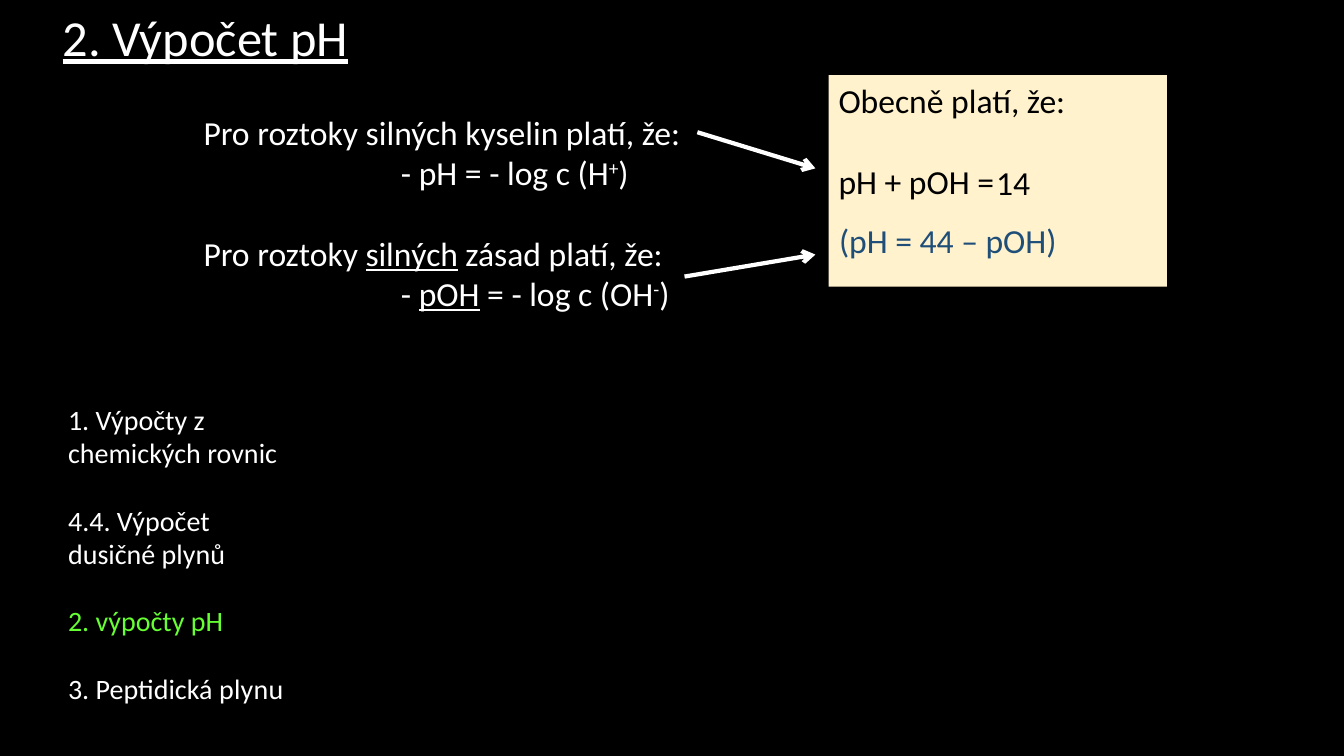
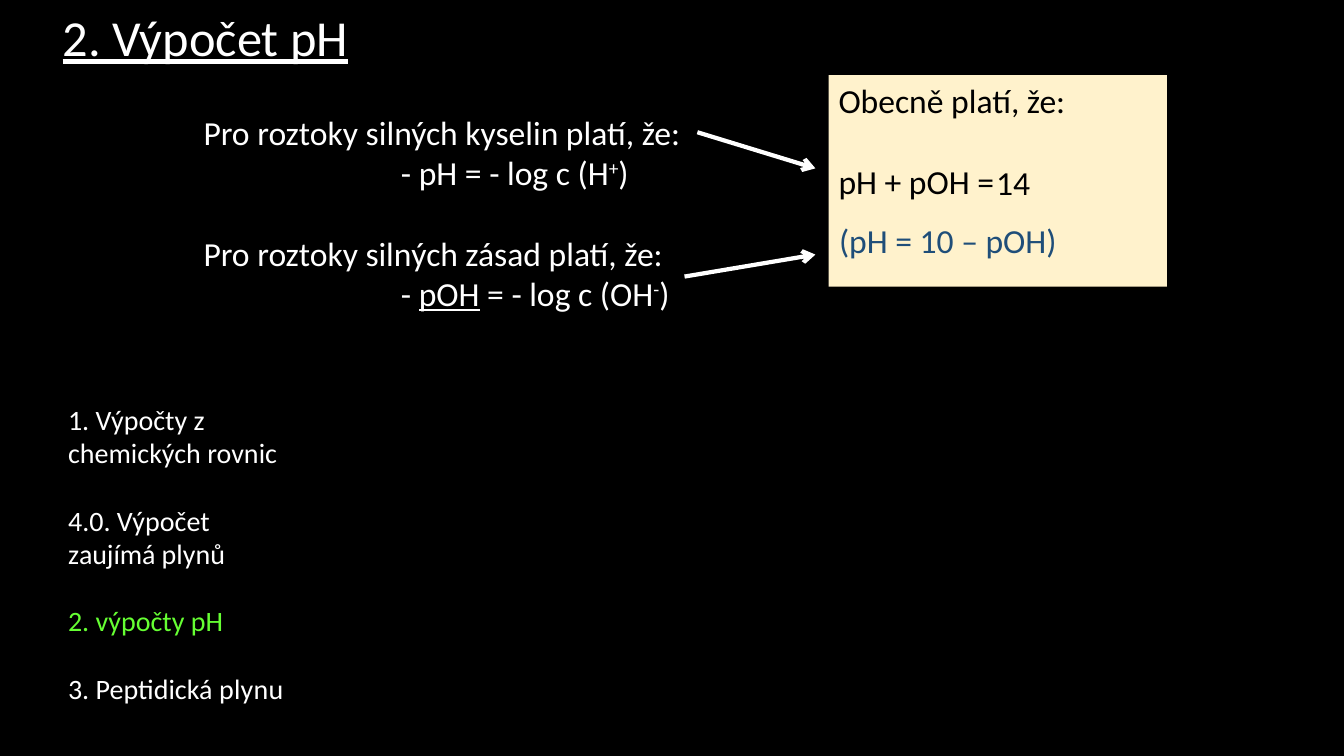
44: 44 -> 10
silných at (412, 255) underline: present -> none
4.4: 4.4 -> 4.0
dusičné: dusičné -> zaujímá
